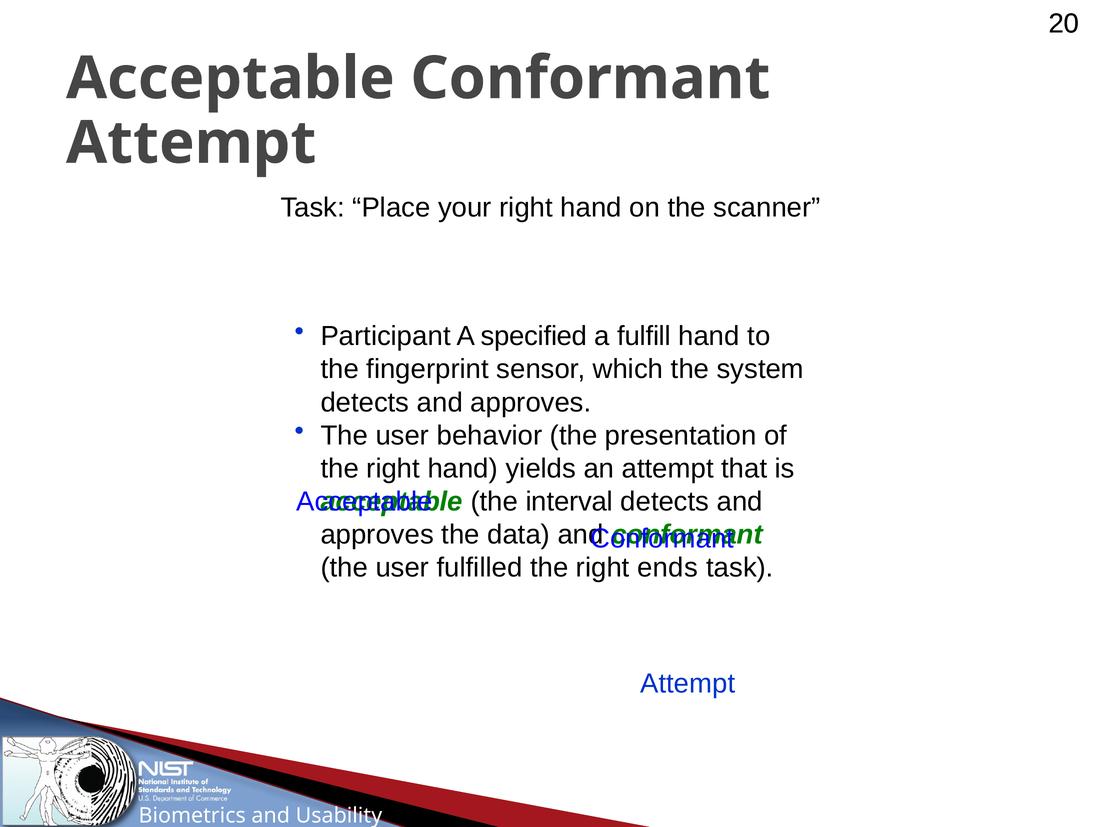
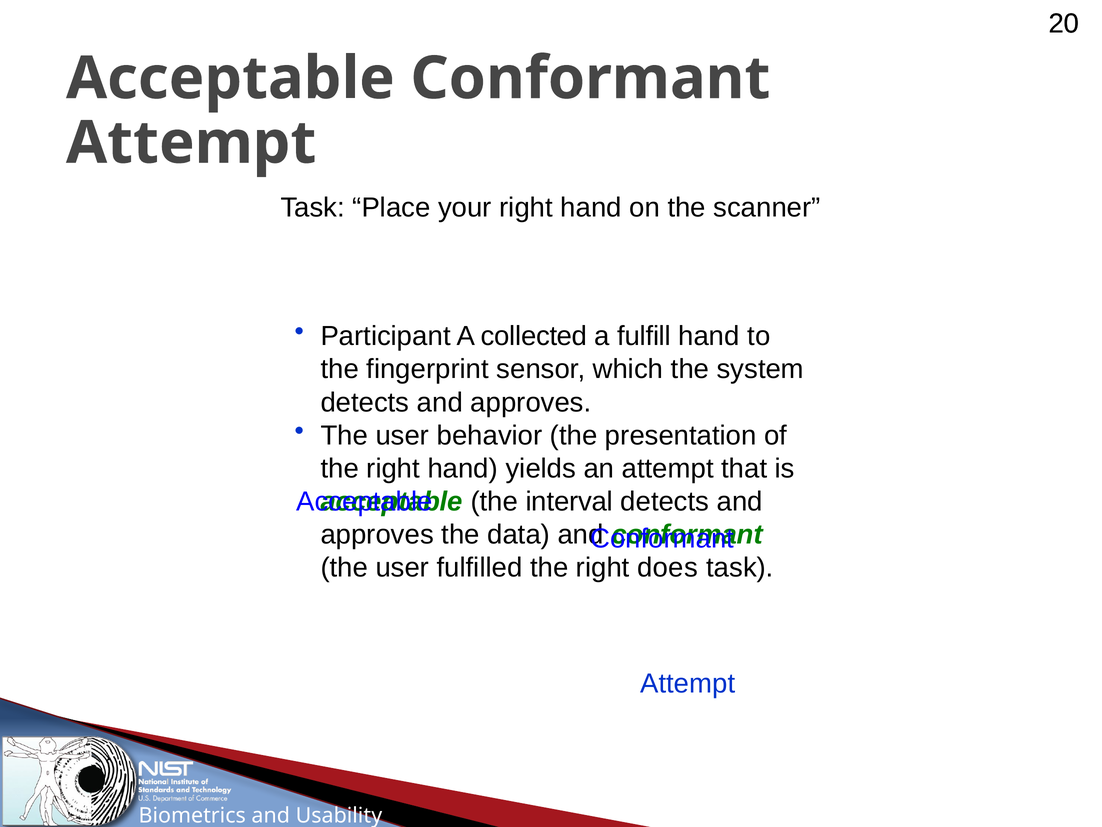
specified: specified -> collected
ends: ends -> does
